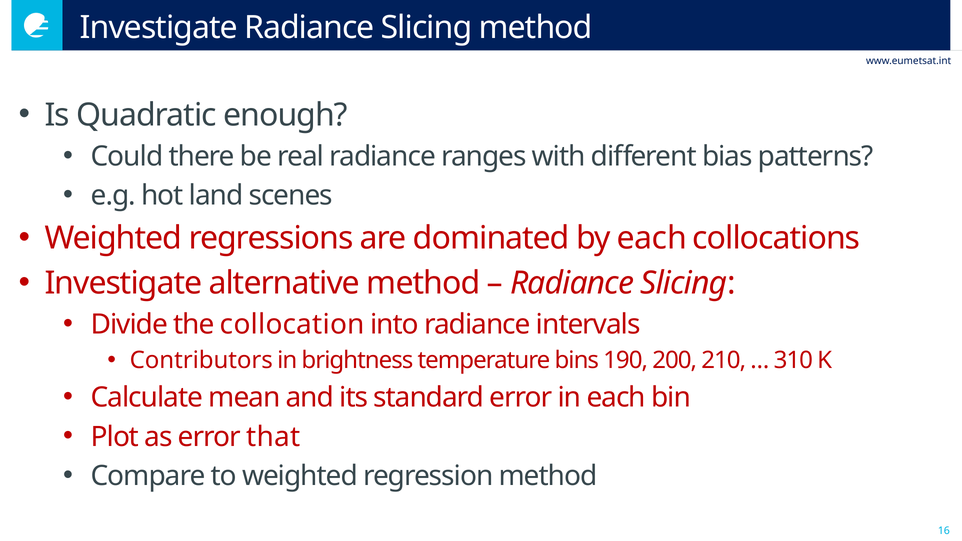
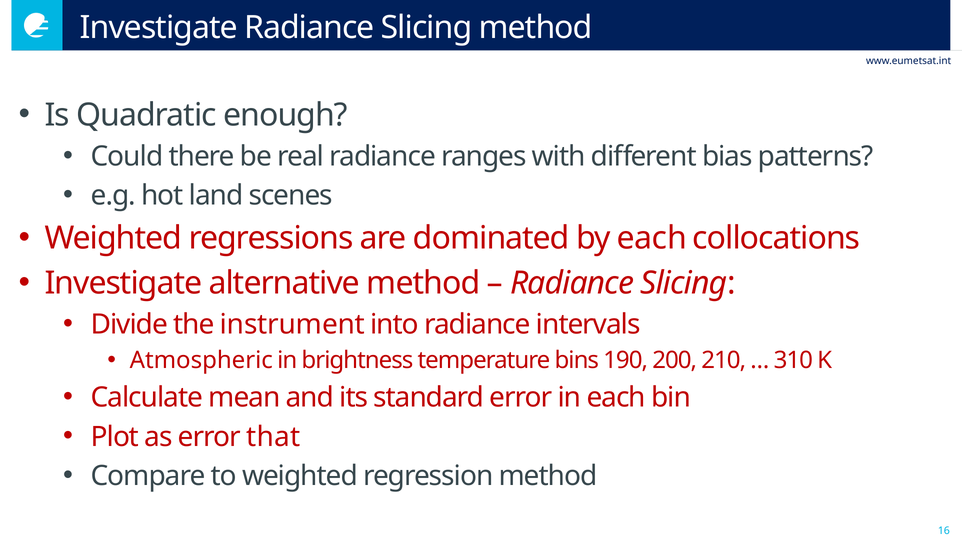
collocation: collocation -> instrument
Contributors: Contributors -> Atmospheric
